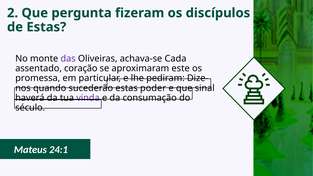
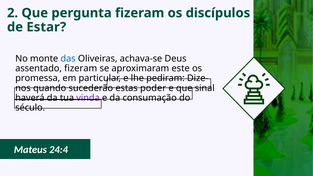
de Estas: Estas -> Estar
das colour: purple -> blue
Cada: Cada -> Deus
assentado coração: coração -> fizeram
24:1: 24:1 -> 24:4
